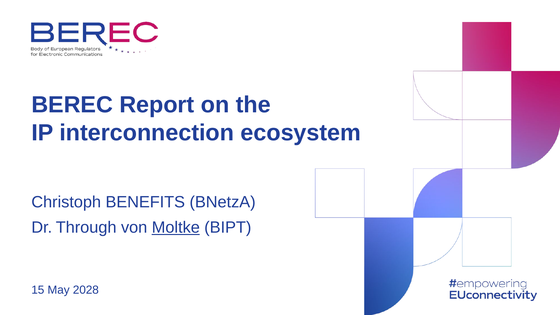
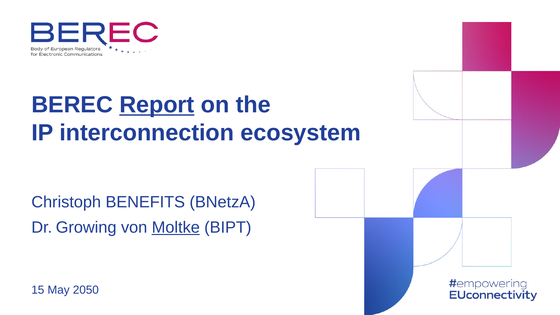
Report underline: none -> present
Through: Through -> Growing
2028: 2028 -> 2050
